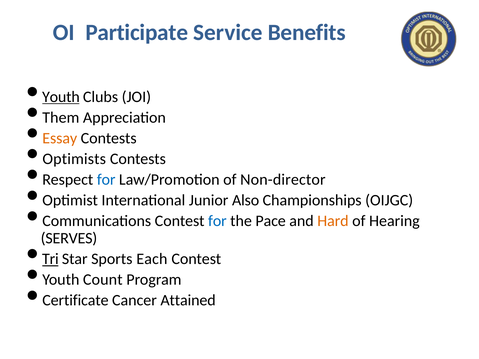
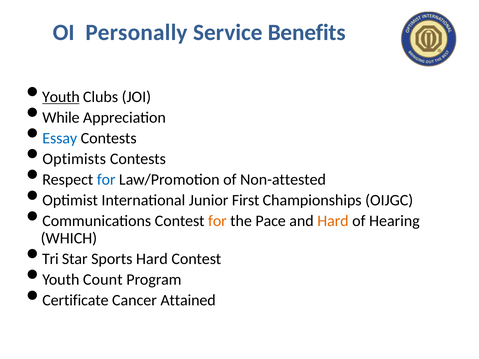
Participate: Participate -> Personally
Them: Them -> While
Essay colour: orange -> blue
Non-director: Non-director -> Non-attested
Also: Also -> First
for at (217, 221) colour: blue -> orange
SERVES: SERVES -> WHICH
Tri underline: present -> none
Sports Each: Each -> Hard
